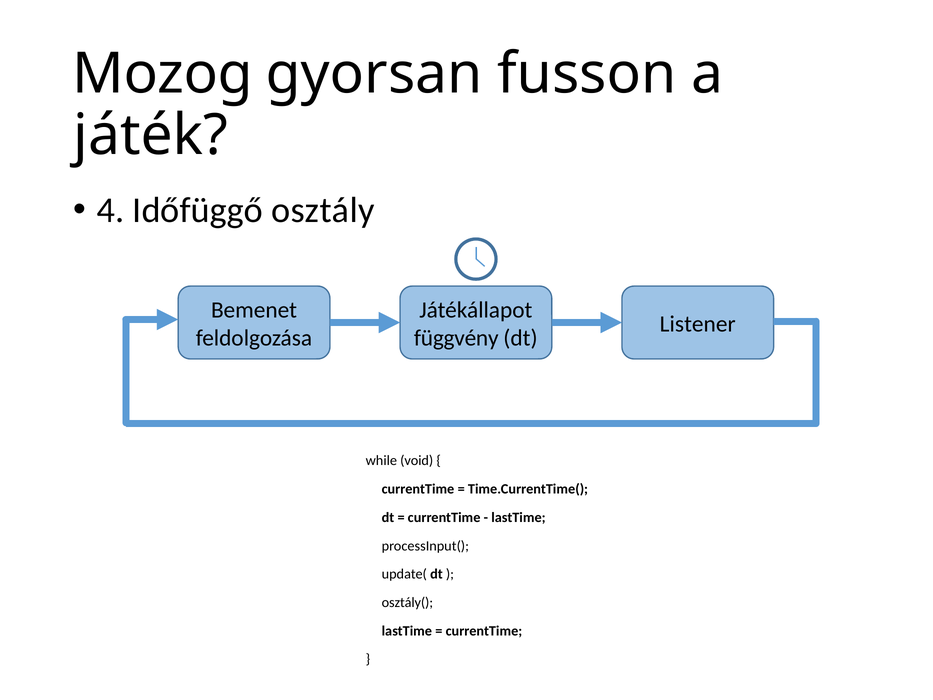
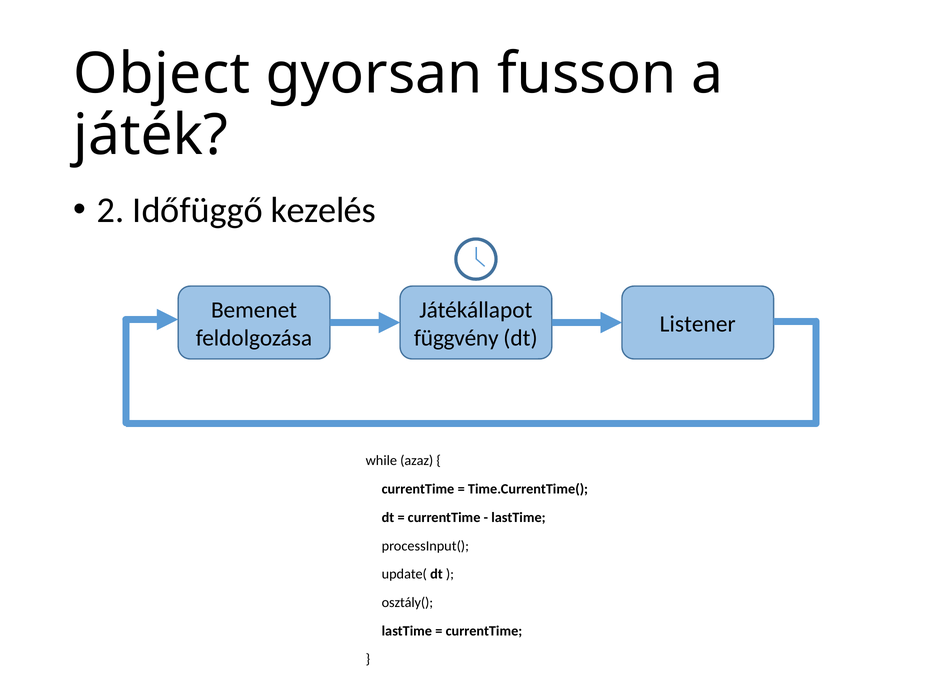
Mozog: Mozog -> Object
4: 4 -> 2
osztály: osztály -> kezelés
void: void -> azaz
